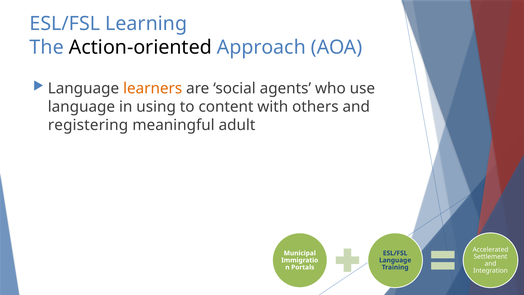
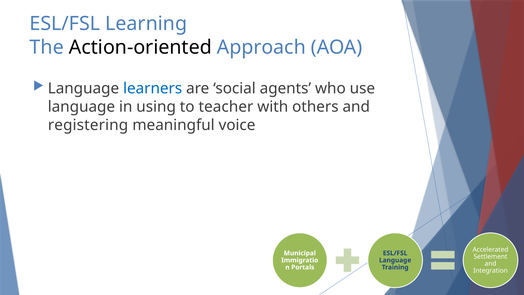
learners colour: orange -> blue
content: content -> teacher
adult: adult -> voice
